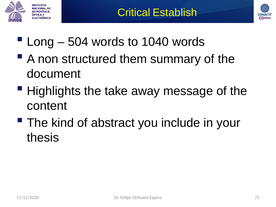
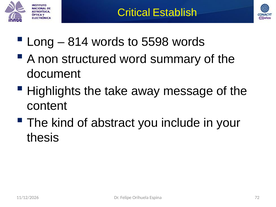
504: 504 -> 814
1040: 1040 -> 5598
them: them -> word
